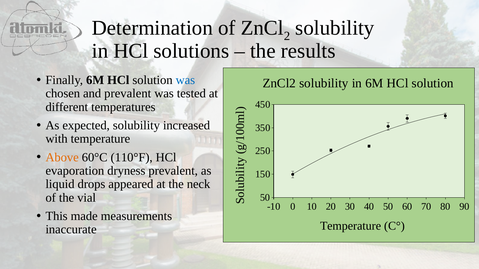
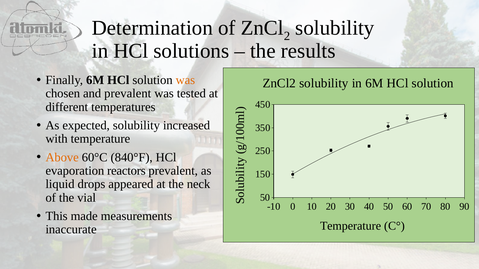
was at (185, 80) colour: blue -> orange
110°F: 110°F -> 840°F
dryness: dryness -> reactors
